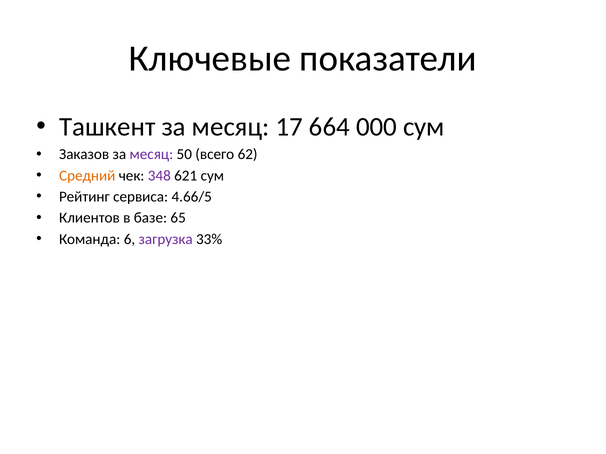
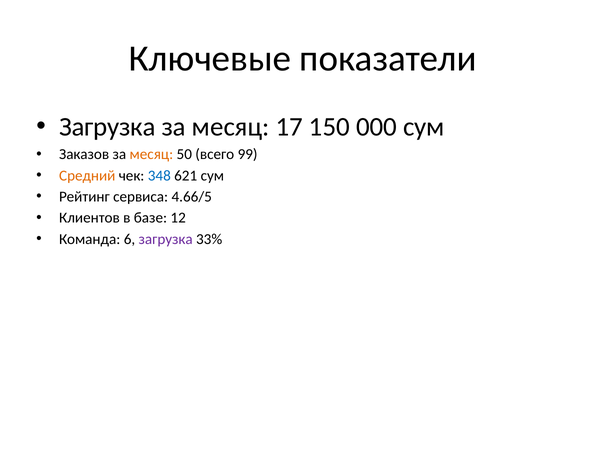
Ташкент at (107, 127): Ташкент -> Загрузка
664: 664 -> 150
месяц at (151, 155) colour: purple -> orange
62: 62 -> 99
348 colour: purple -> blue
65: 65 -> 12
